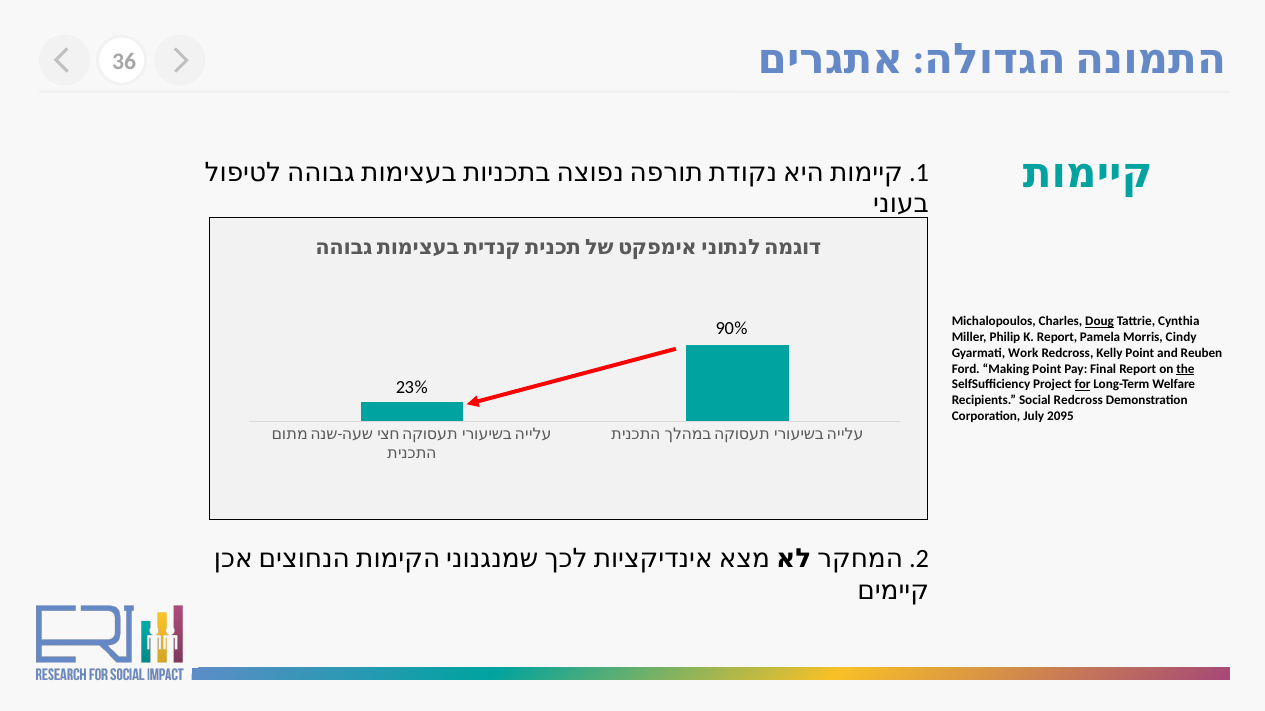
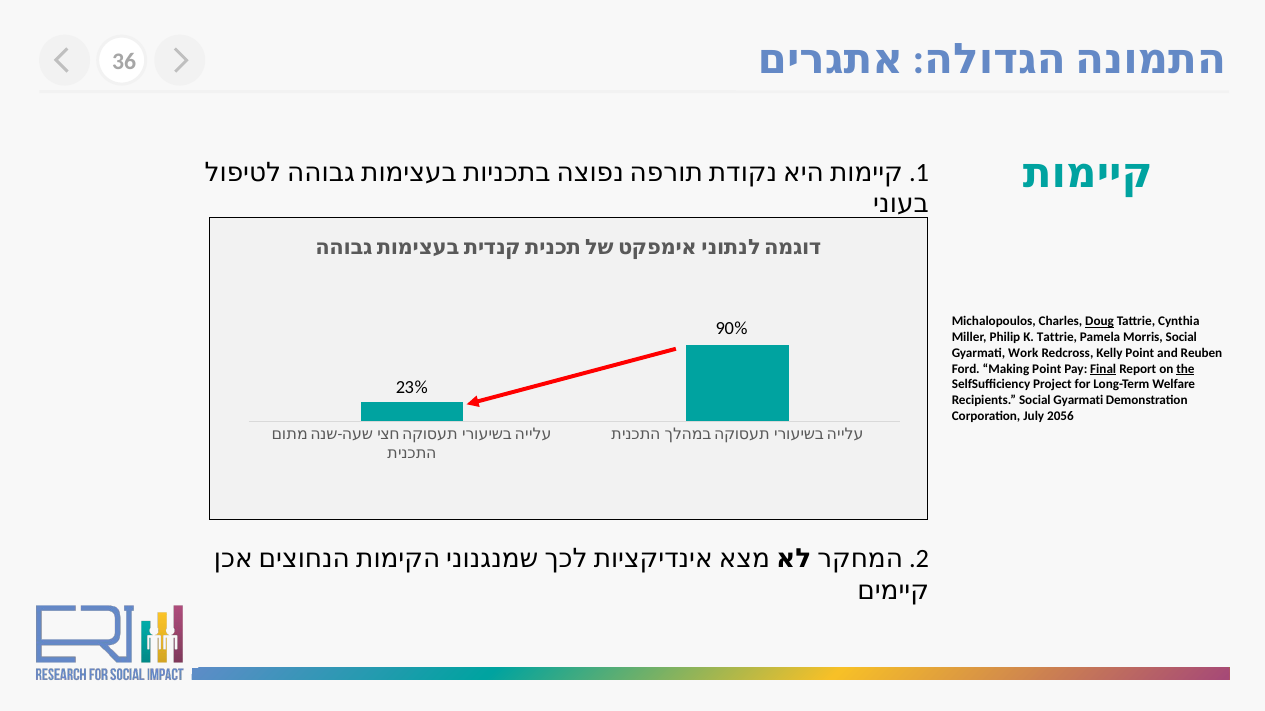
K Report: Report -> Tattrie
Morris Cindy: Cindy -> Social
Final underline: none -> present
for underline: present -> none
Recipients Social Redcross: Redcross -> Gyarmati
2095: 2095 -> 2056
